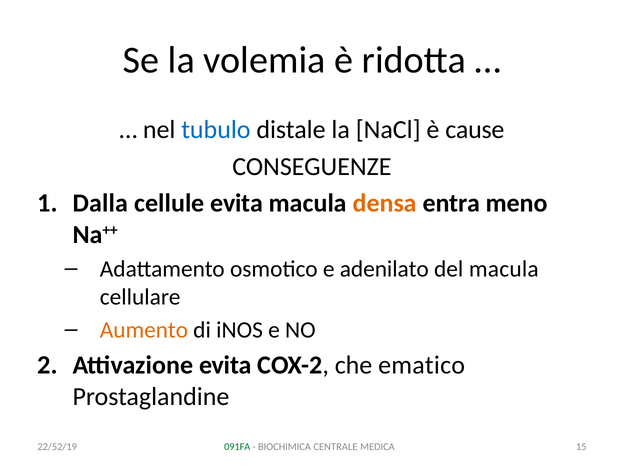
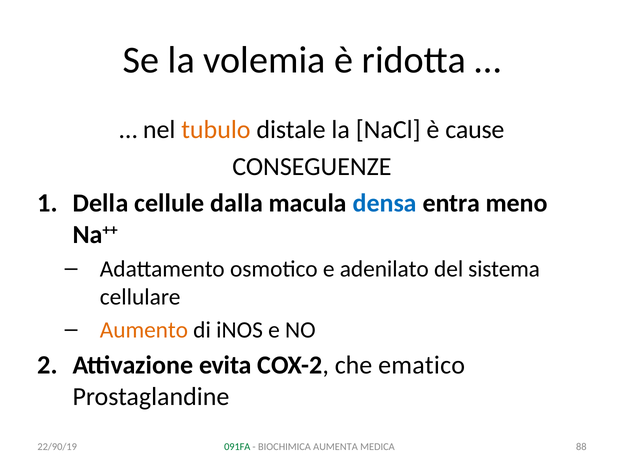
tubulo colour: blue -> orange
Dalla: Dalla -> Della
cellule evita: evita -> dalla
densa colour: orange -> blue
del macula: macula -> sistema
CENTRALE: CENTRALE -> AUMENTA
15: 15 -> 88
22/52/19: 22/52/19 -> 22/90/19
